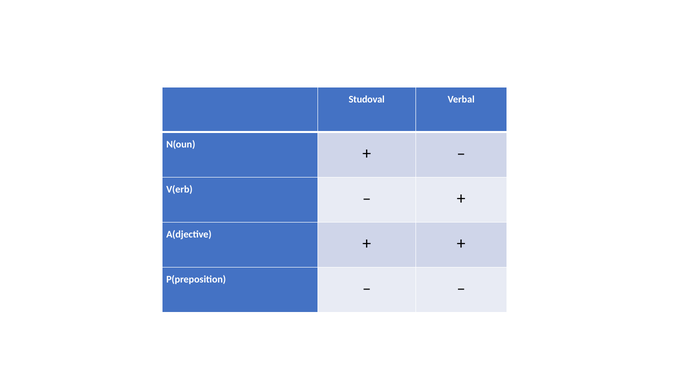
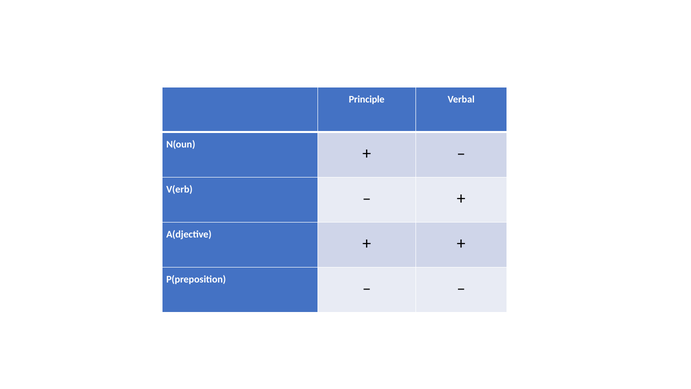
Studoval: Studoval -> Principle
